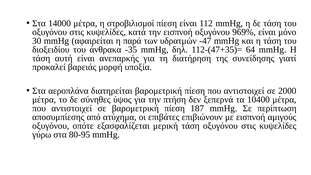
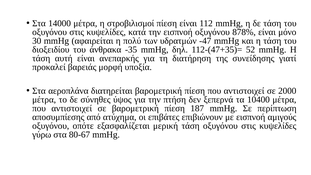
969%: 969% -> 878%
παρά: παρά -> πολύ
64: 64 -> 52
80-95: 80-95 -> 80-67
